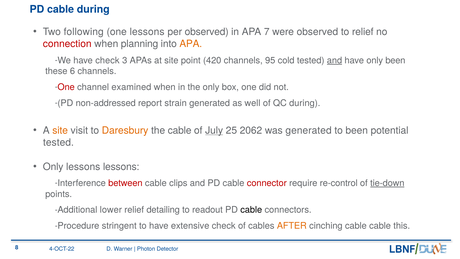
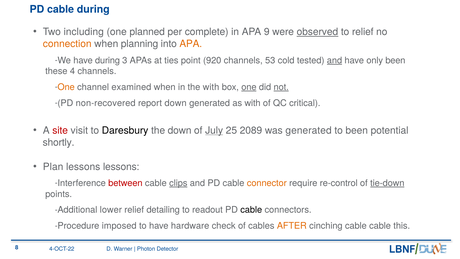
following: following -> including
one lessons: lessons -> planned
per observed: observed -> complete
7: 7 -> 9
observed at (317, 32) underline: none -> present
connection colour: red -> orange
have check: check -> during
at site: site -> ties
420: 420 -> 920
95: 95 -> 53
6: 6 -> 4
One at (66, 87) colour: red -> orange
the only: only -> with
one at (249, 87) underline: none -> present
not underline: none -> present
non-addressed: non-addressed -> non-recovered
report strain: strain -> down
as well: well -> with
QC during: during -> critical
site at (60, 130) colour: orange -> red
Daresbury colour: orange -> black
the cable: cable -> down
2062: 2062 -> 2089
tested at (58, 142): tested -> shortly
Only at (53, 167): Only -> Plan
clips underline: none -> present
connector colour: red -> orange
stringent: stringent -> imposed
extensive: extensive -> hardware
